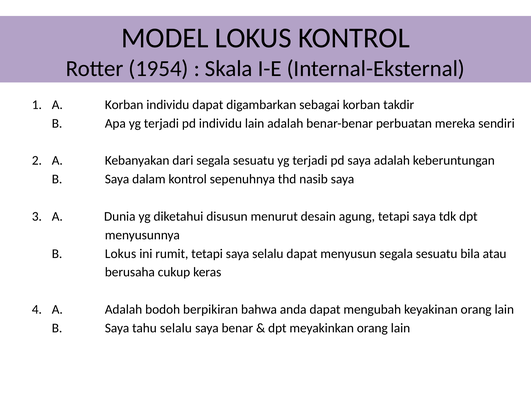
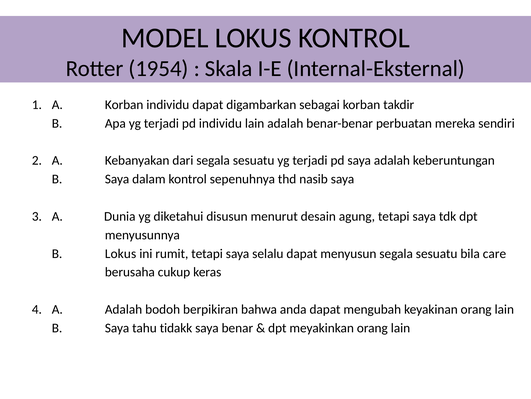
atau: atau -> care
tahu selalu: selalu -> tidakk
